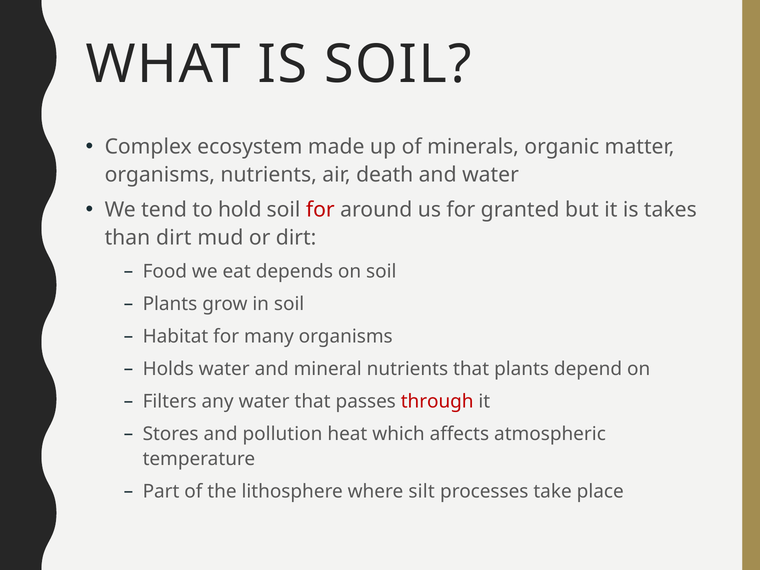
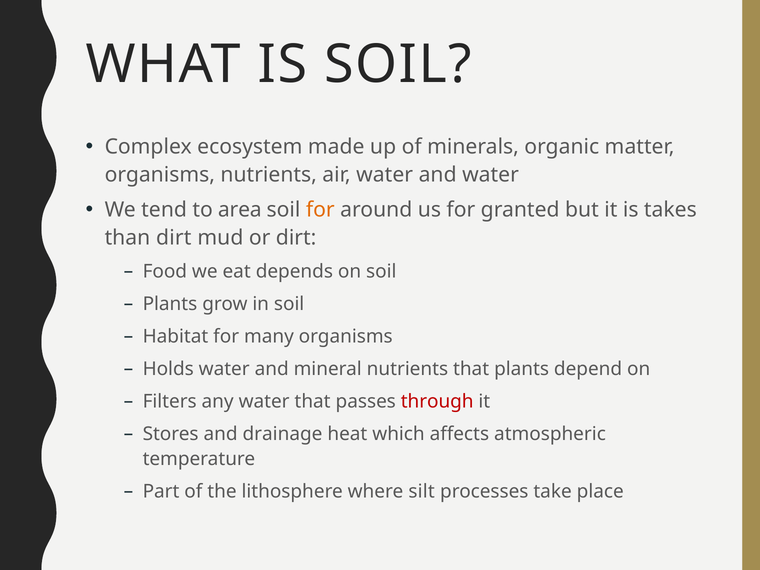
air death: death -> water
hold: hold -> area
for at (320, 210) colour: red -> orange
pollution: pollution -> drainage
